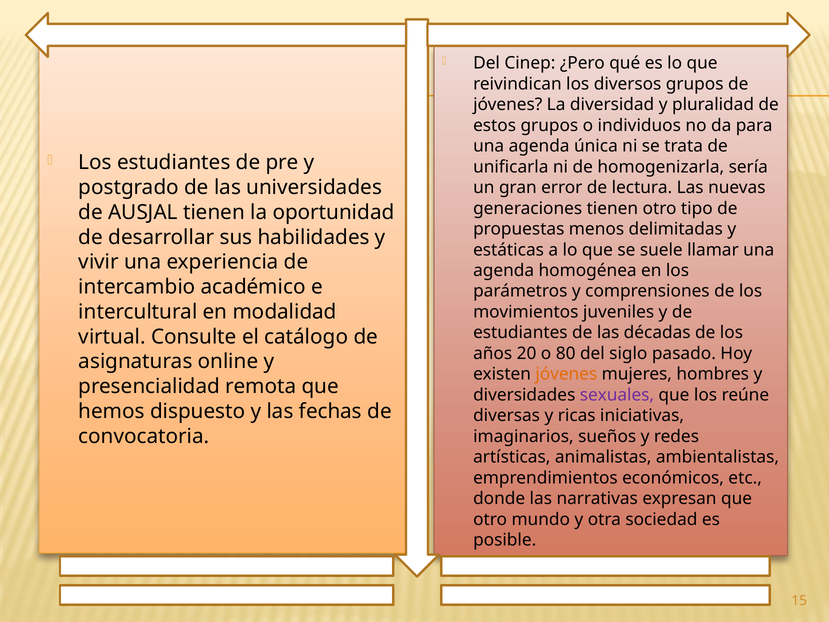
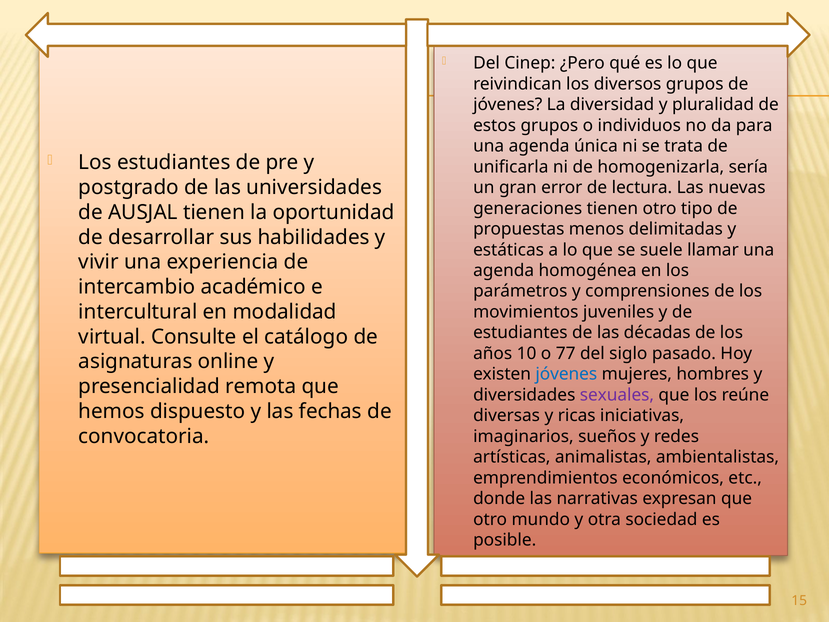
20: 20 -> 10
80: 80 -> 77
jóvenes at (566, 374) colour: orange -> blue
